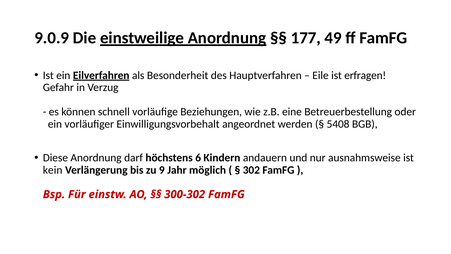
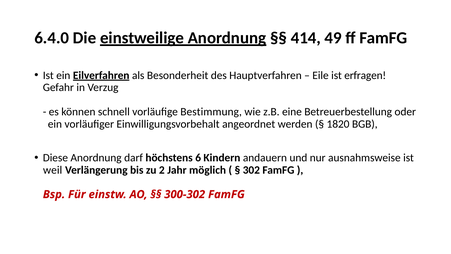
9.0.9: 9.0.9 -> 6.4.0
177: 177 -> 414
Beziehungen: Beziehungen -> Bestimmung
5408: 5408 -> 1820
kein: kein -> weil
9: 9 -> 2
